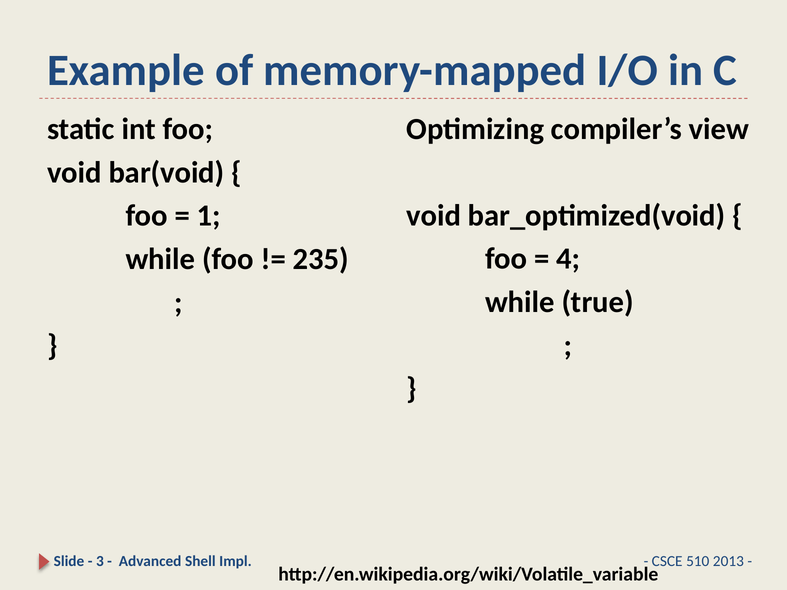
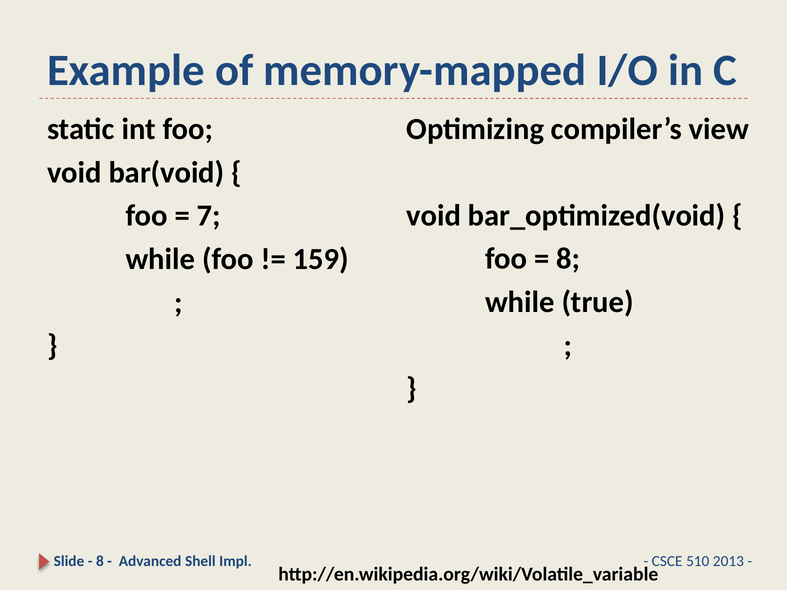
1: 1 -> 7
4 at (568, 259): 4 -> 8
235: 235 -> 159
3 at (100, 561): 3 -> 8
